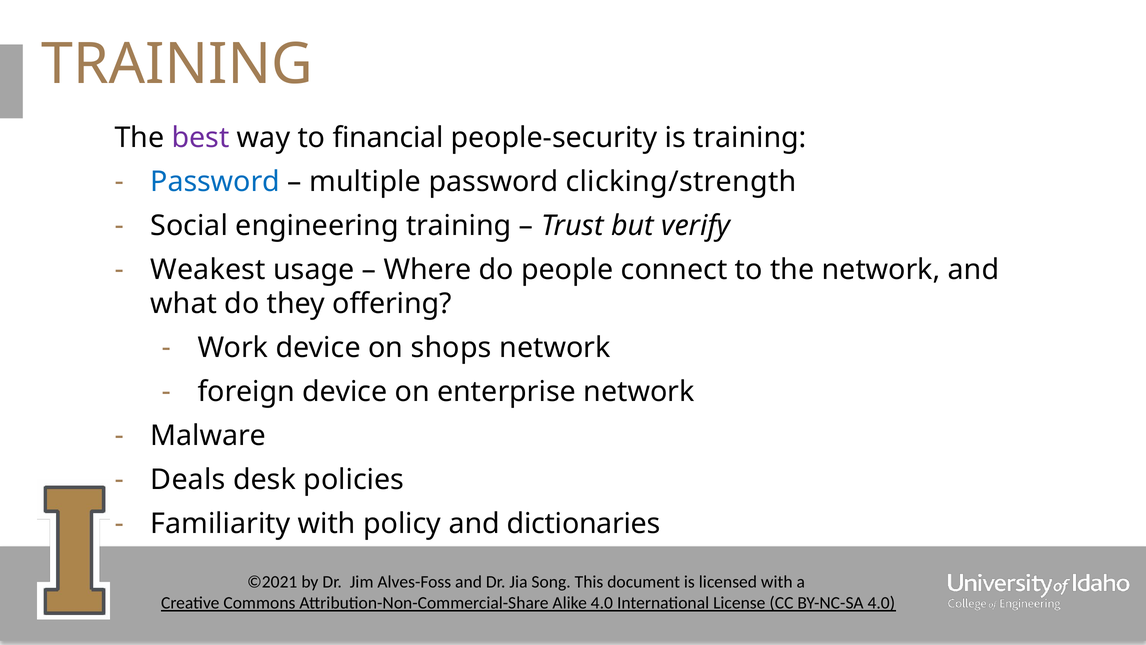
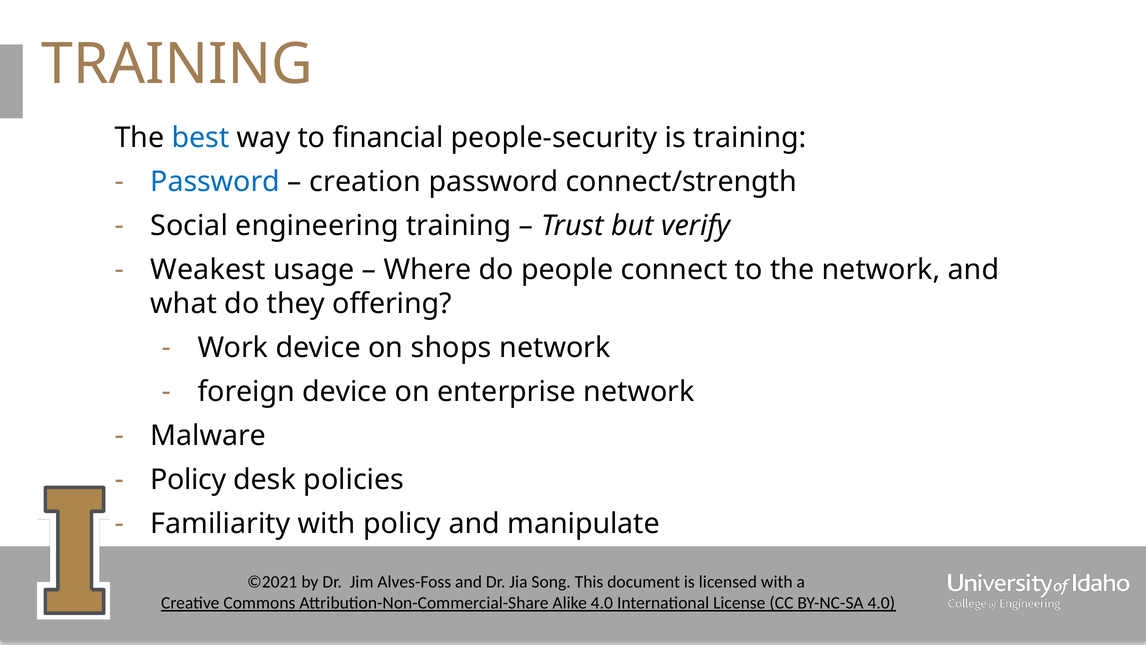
best colour: purple -> blue
multiple: multiple -> creation
clicking/strength: clicking/strength -> connect/strength
Deals at (188, 480): Deals -> Policy
dictionaries: dictionaries -> manipulate
